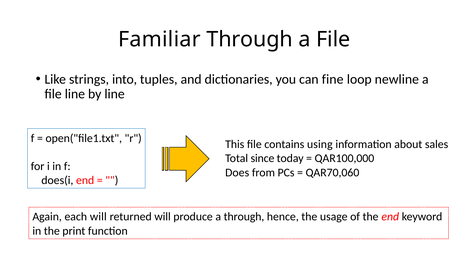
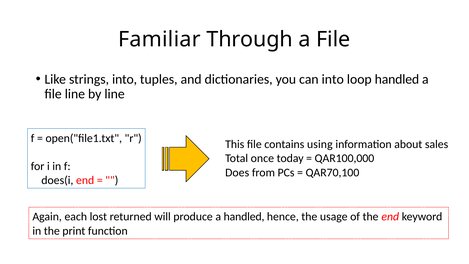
can fine: fine -> into
loop newline: newline -> handled
since: since -> once
QAR70,060: QAR70,060 -> QAR70,100
each will: will -> lost
a through: through -> handled
